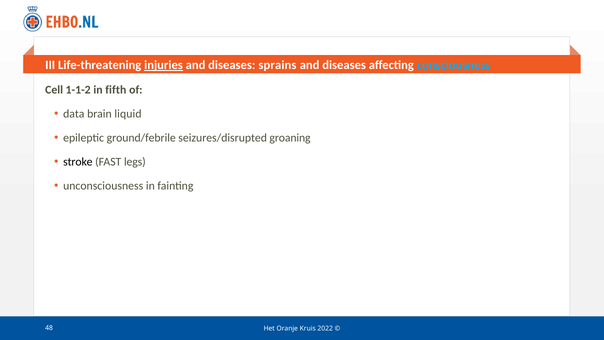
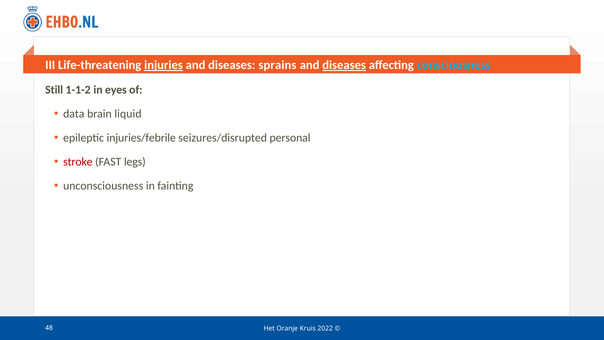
diseases at (344, 65) underline: none -> present
Cell: Cell -> Still
fifth: fifth -> eyes
ground/febrile: ground/febrile -> injuries/febrile
groaning: groaning -> personal
stroke colour: black -> red
